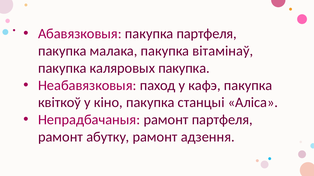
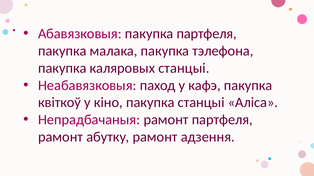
вітамінаў: вітамінаў -> тэлефона
каляровых пакупка: пакупка -> станцыі
